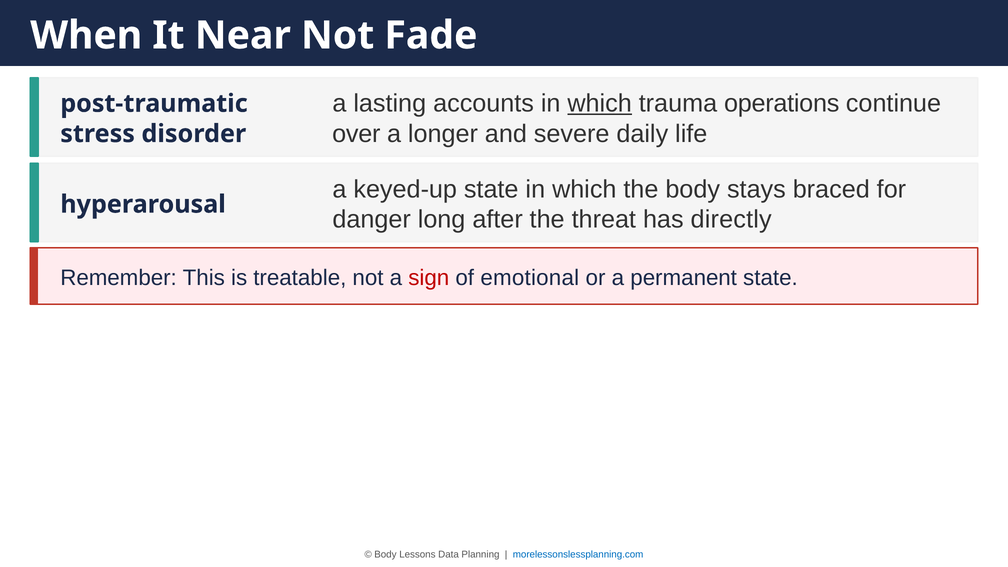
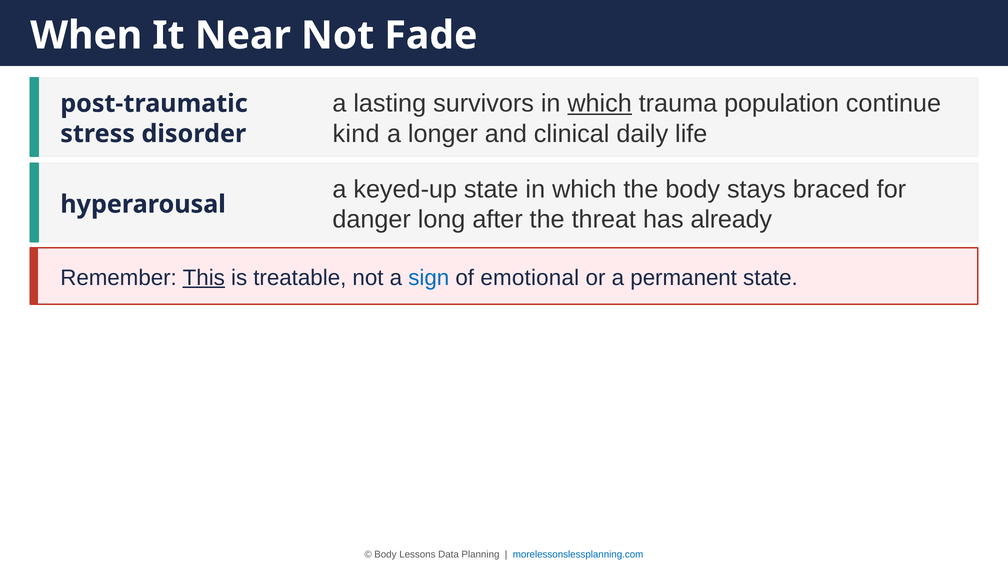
accounts: accounts -> survivors
operations: operations -> population
over: over -> kind
severe: severe -> clinical
directly: directly -> already
This underline: none -> present
sign colour: red -> blue
